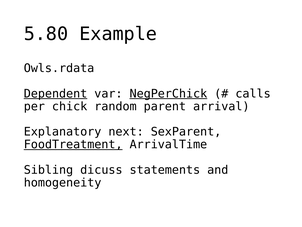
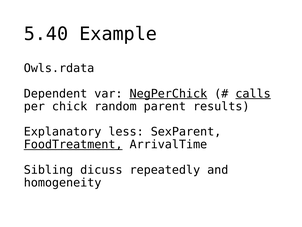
5.80: 5.80 -> 5.40
Dependent underline: present -> none
calls underline: none -> present
arrival: arrival -> results
next: next -> less
statements: statements -> repeatedly
